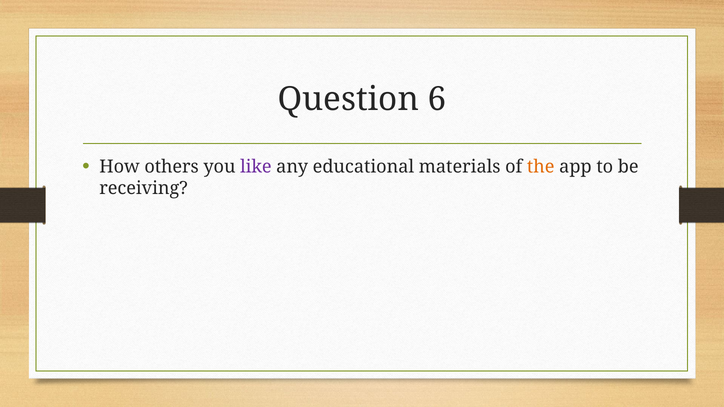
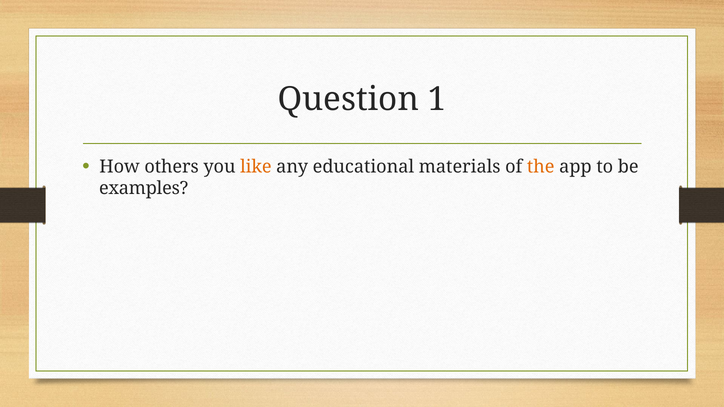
6: 6 -> 1
like colour: purple -> orange
receiving: receiving -> examples
